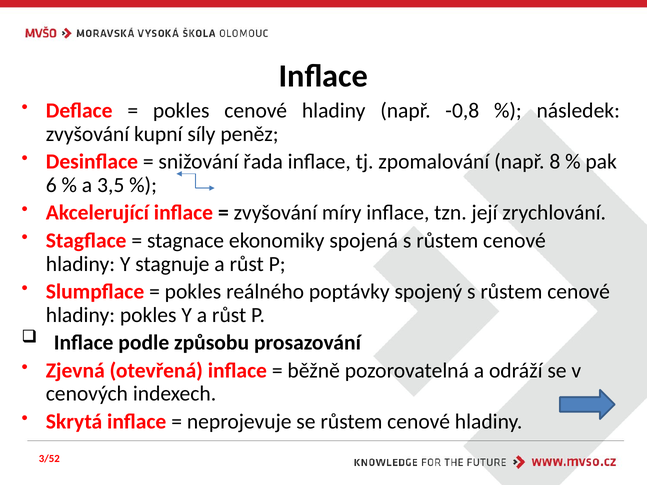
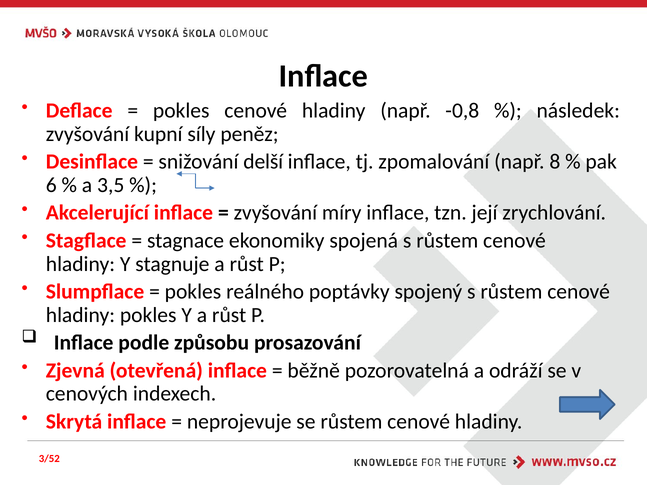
řada: řada -> delší
